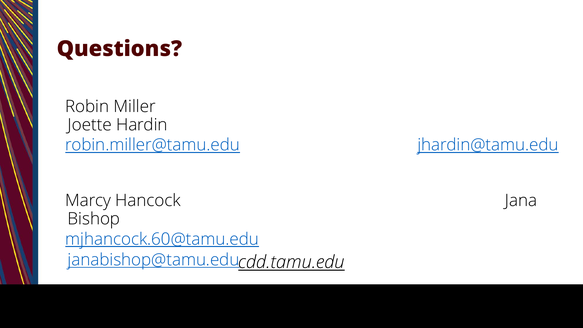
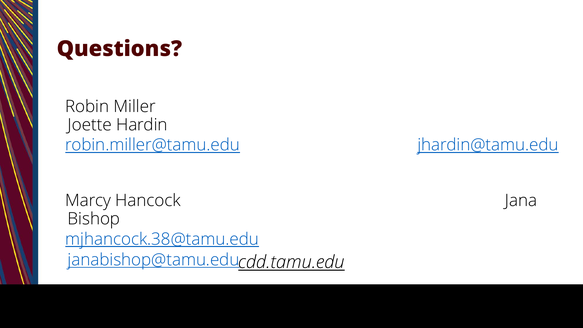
mjhancock.60@tamu.edu: mjhancock.60@tamu.edu -> mjhancock.38@tamu.edu
